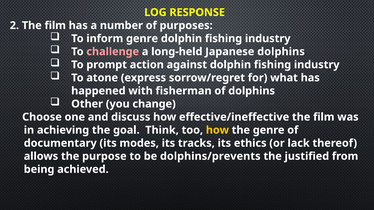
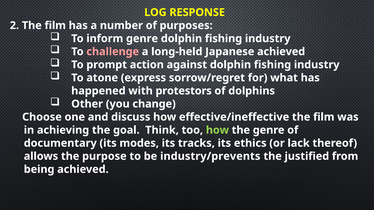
Japanese dolphins: dolphins -> achieved
fisherman: fisherman -> protestors
how at (217, 130) colour: yellow -> light green
dolphins/prevents: dolphins/prevents -> industry/prevents
